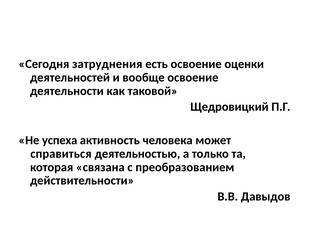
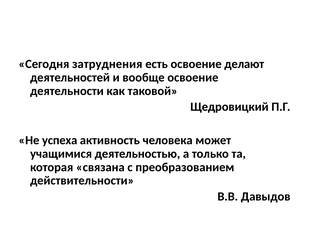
оценки: оценки -> делают
справиться: справиться -> учащимися
